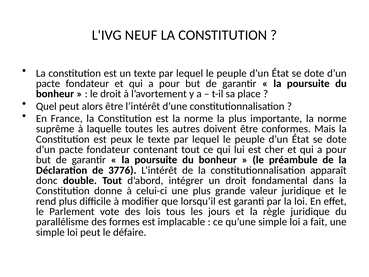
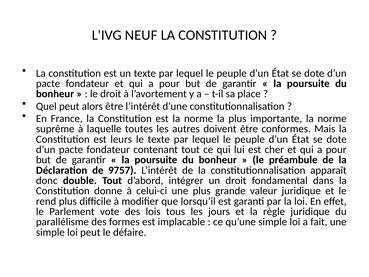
peux: peux -> leurs
3776: 3776 -> 9757
